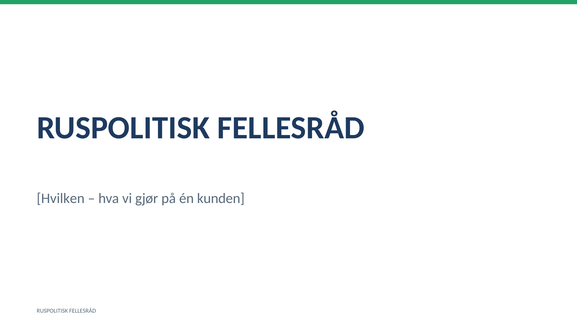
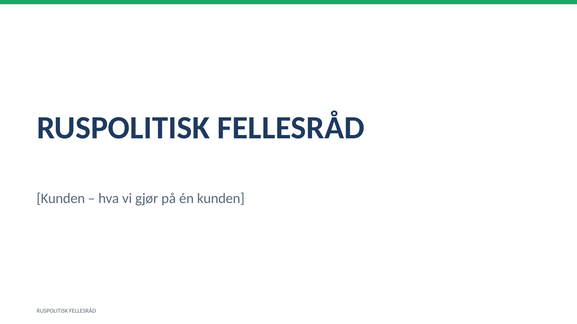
Hvilken at (61, 199): Hvilken -> Kunden
